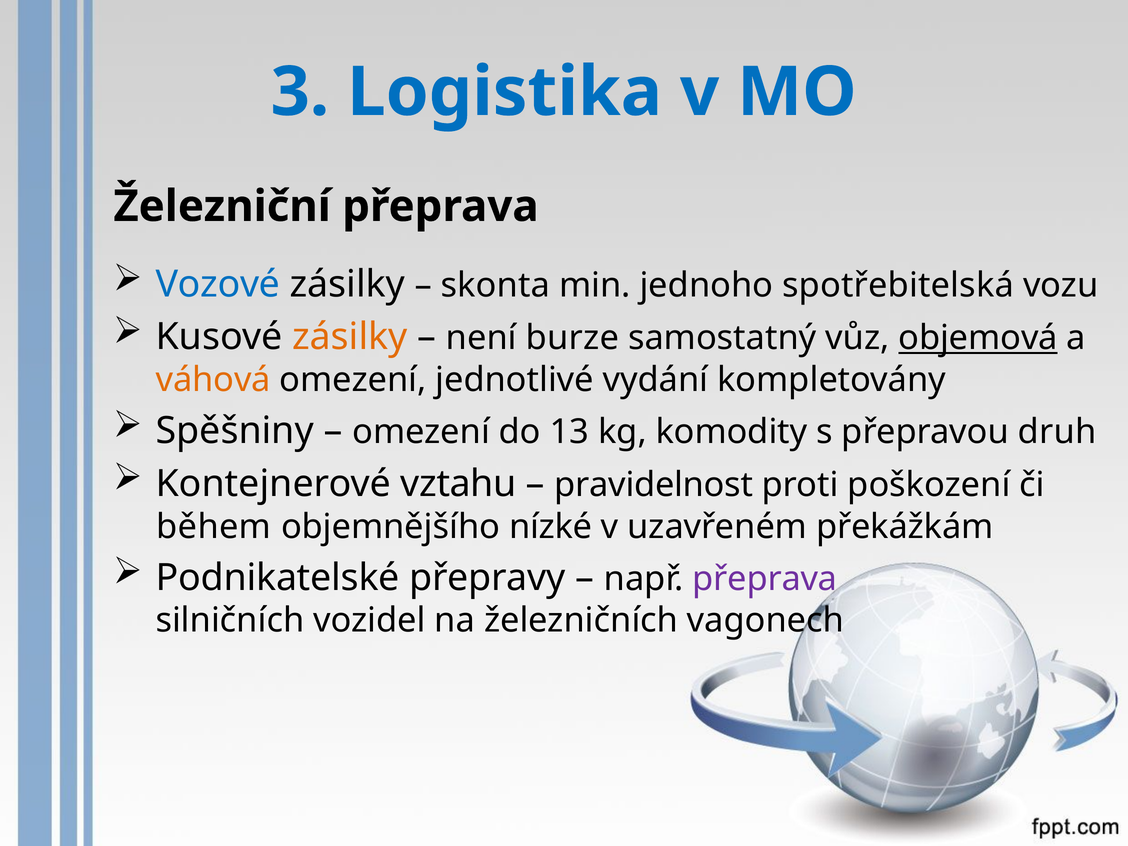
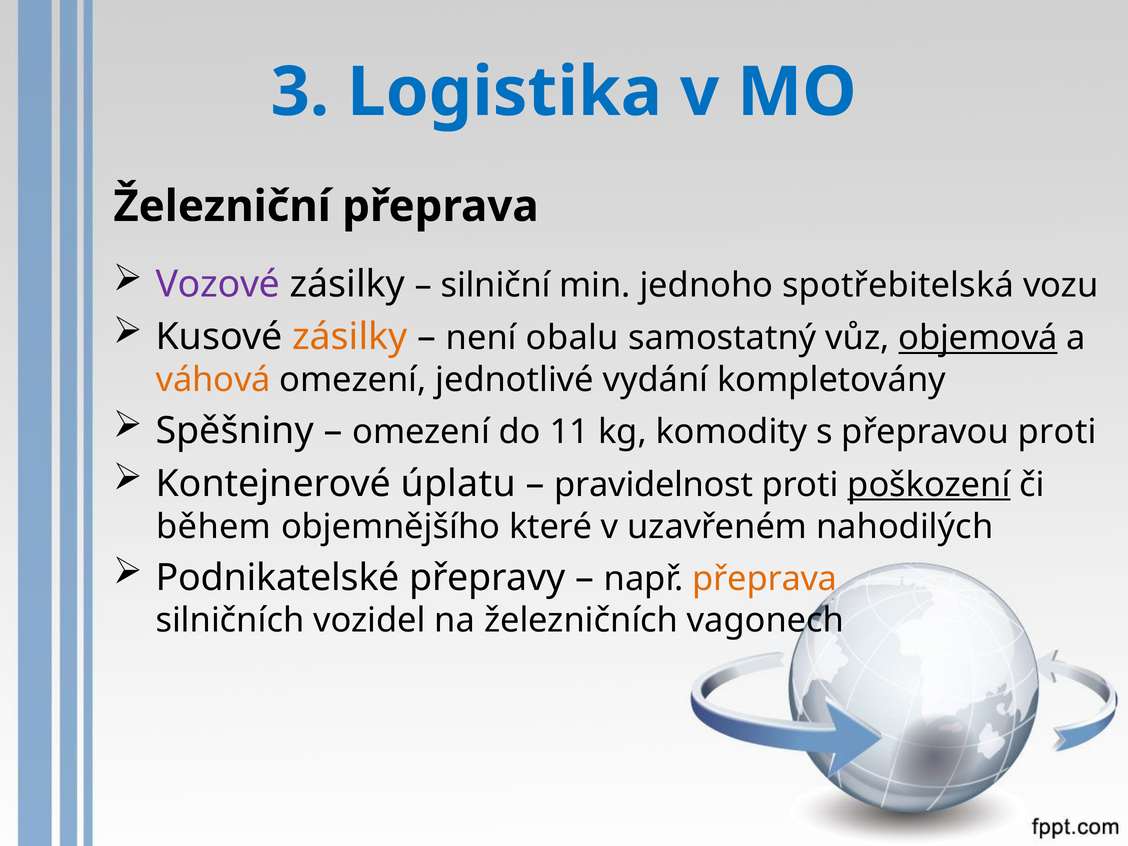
Vozové colour: blue -> purple
skonta: skonta -> silniční
burze: burze -> obalu
13: 13 -> 11
přepravou druh: druh -> proti
vztahu: vztahu -> úplatu
poškození underline: none -> present
nízké: nízké -> které
překážkám: překážkám -> nahodilých
přeprava at (765, 579) colour: purple -> orange
